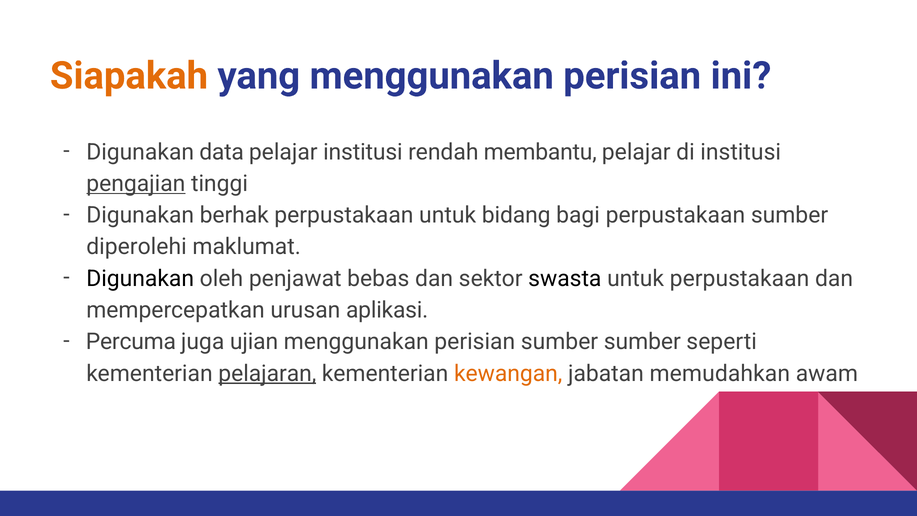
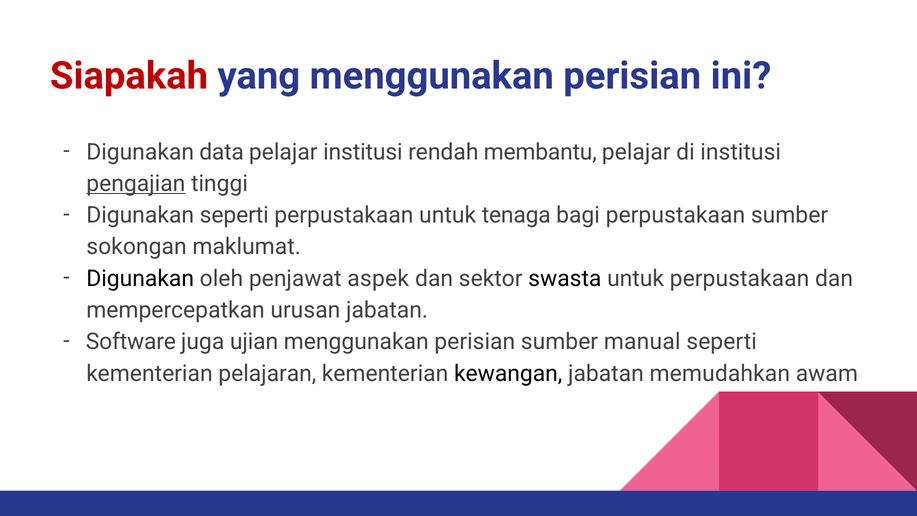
Siapakah colour: orange -> red
Digunakan berhak: berhak -> seperti
bidang: bidang -> tenaga
diperolehi: diperolehi -> sokongan
bebas: bebas -> aspek
urusan aplikasi: aplikasi -> jabatan
Percuma: Percuma -> Software
sumber sumber: sumber -> manual
pelajaran underline: present -> none
kewangan colour: orange -> black
